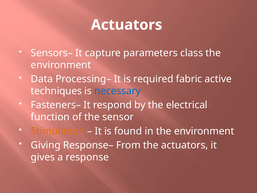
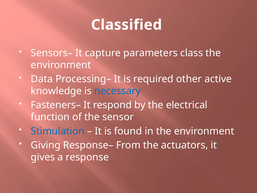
Actuators at (127, 25): Actuators -> Classified
fabric: fabric -> other
techniques: techniques -> knowledge
Stimulation colour: orange -> blue
